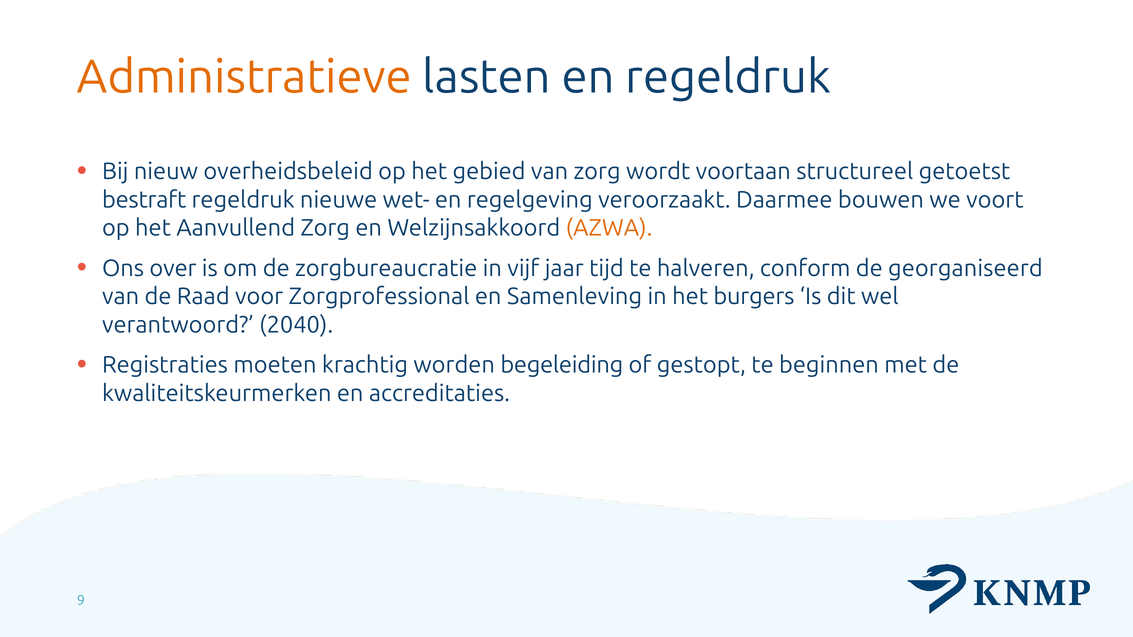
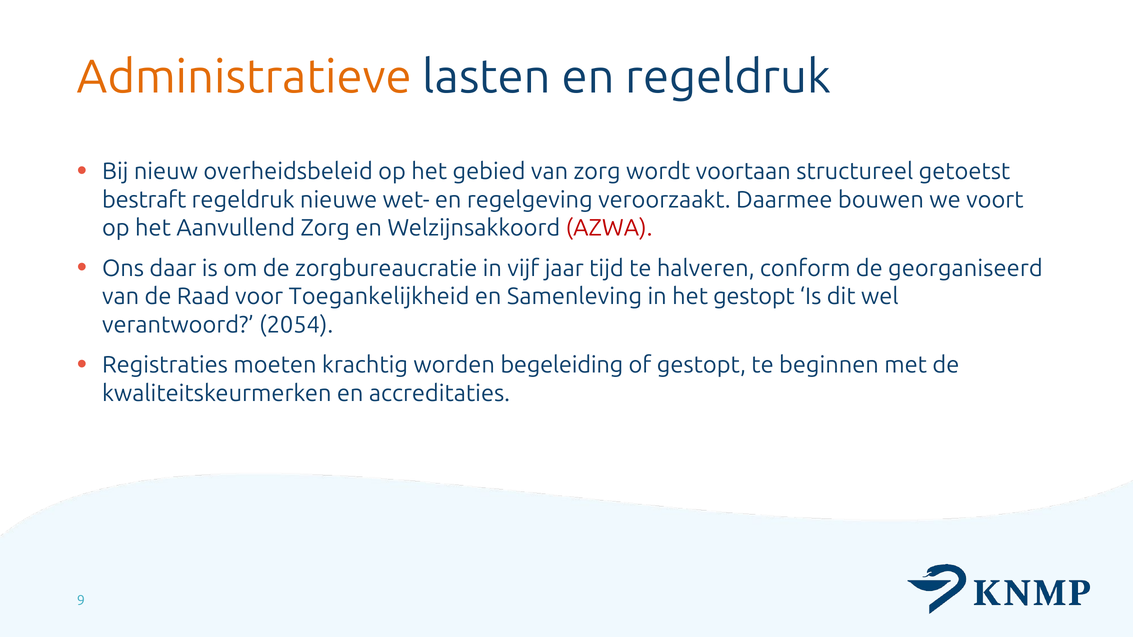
AZWA colour: orange -> red
over: over -> daar
Zorgprofessional: Zorgprofessional -> Toegankelijkheid
het burgers: burgers -> gestopt
2040: 2040 -> 2054
